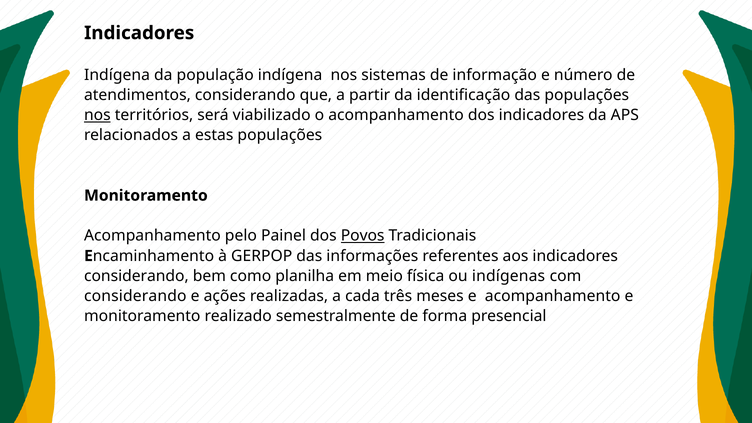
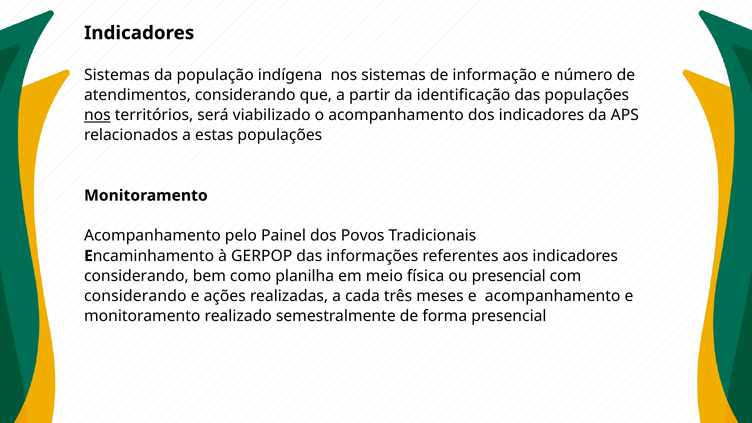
Indígena at (117, 75): Indígena -> Sistemas
Povos underline: present -> none
ou indígenas: indígenas -> presencial
